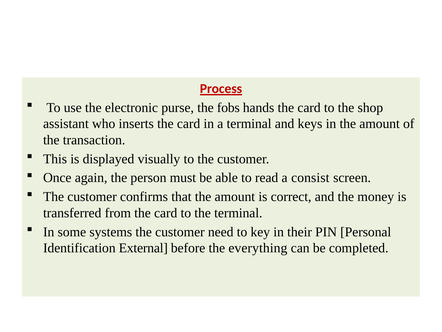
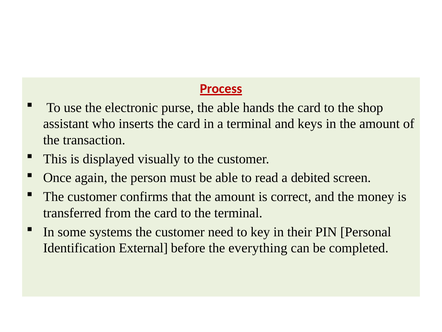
the fobs: fobs -> able
consist: consist -> debited
